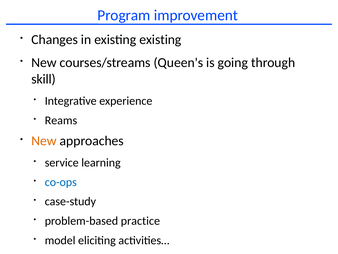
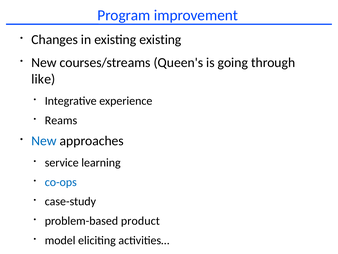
skill: skill -> like
New at (44, 141) colour: orange -> blue
practice: practice -> product
